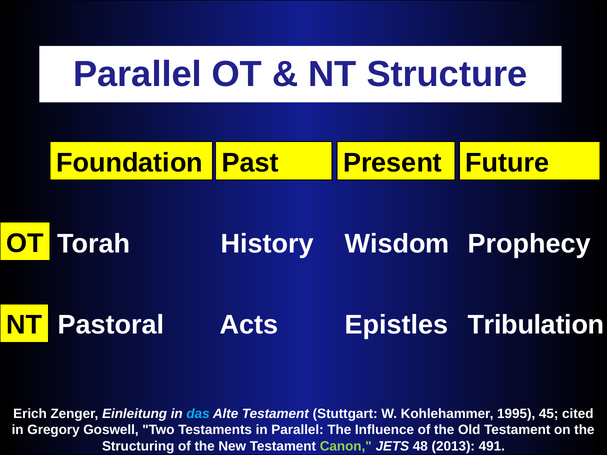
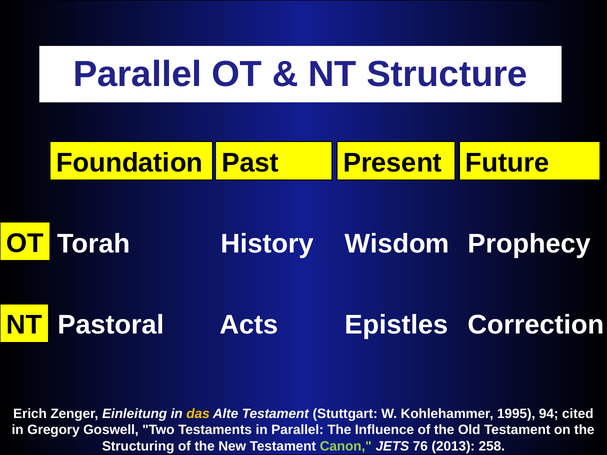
Tribulation: Tribulation -> Correction
das colour: light blue -> yellow
45: 45 -> 94
48: 48 -> 76
491: 491 -> 258
